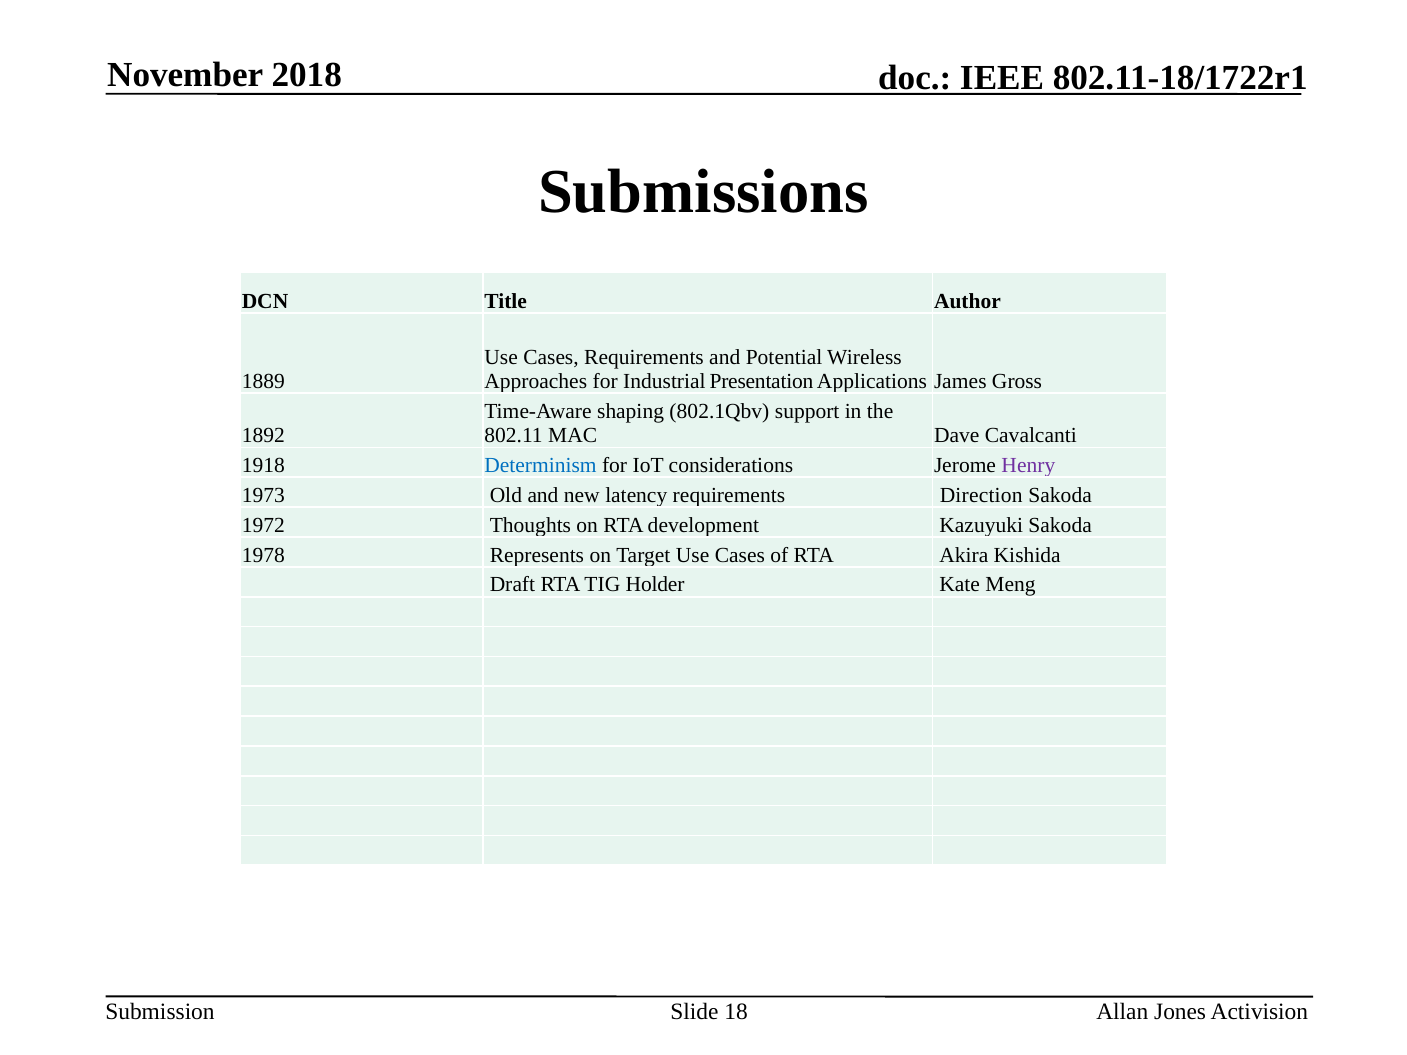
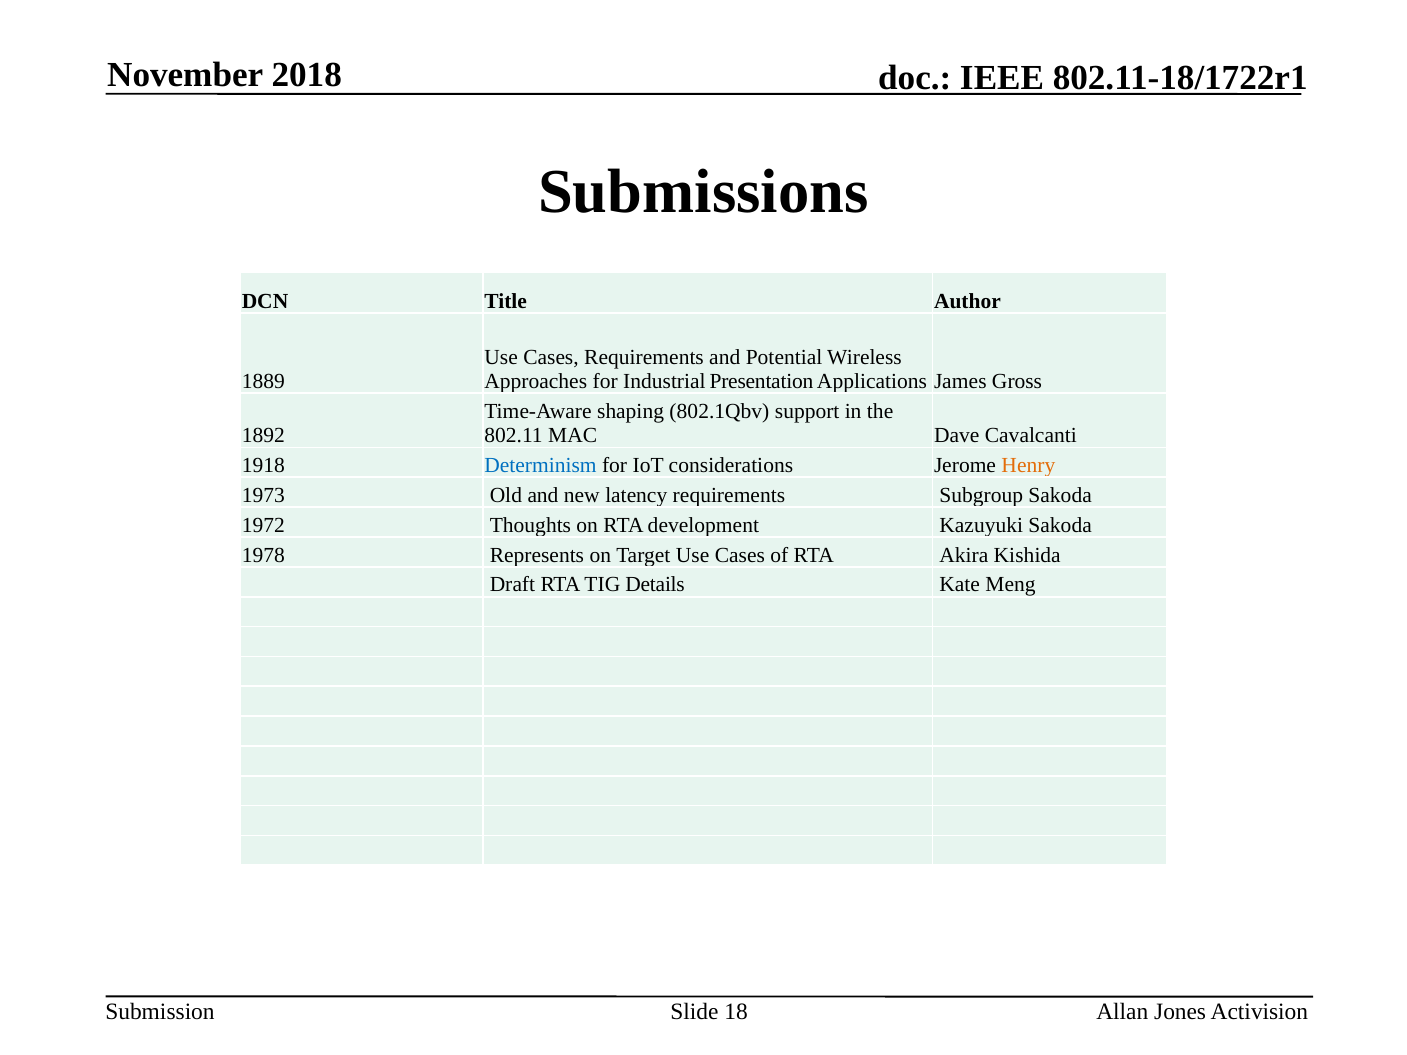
Henry colour: purple -> orange
Direction: Direction -> Subgroup
Holder: Holder -> Details
